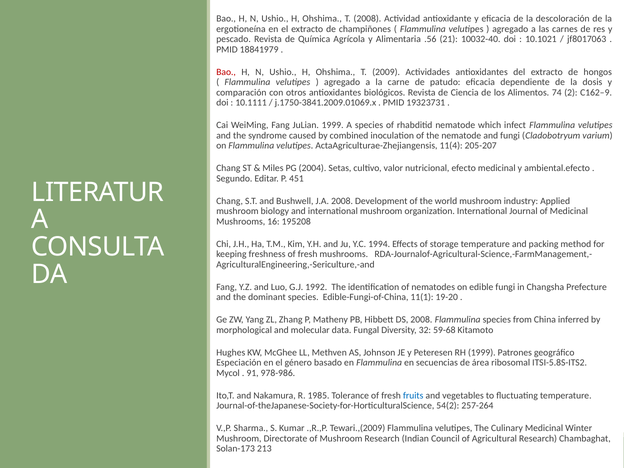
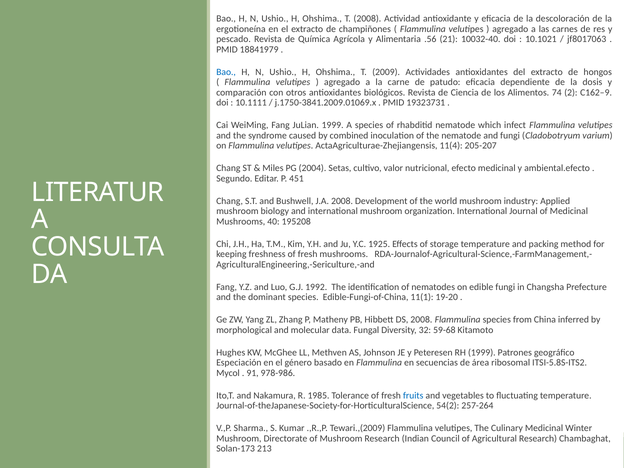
Bao at (226, 72) colour: red -> blue
16: 16 -> 40
1994: 1994 -> 1925
